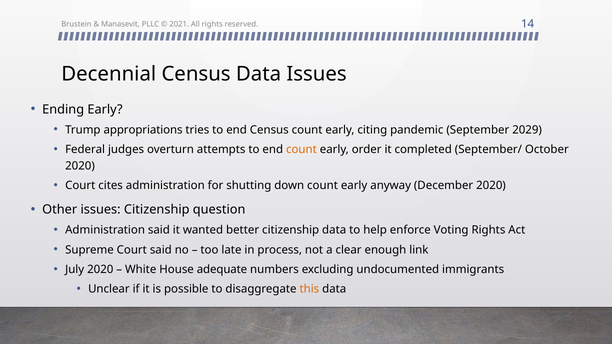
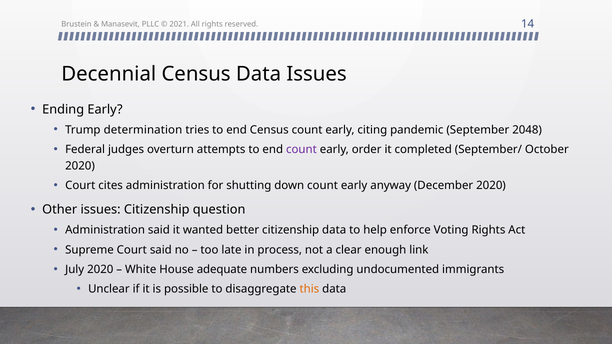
appropriations: appropriations -> determination
2029: 2029 -> 2048
count at (301, 150) colour: orange -> purple
